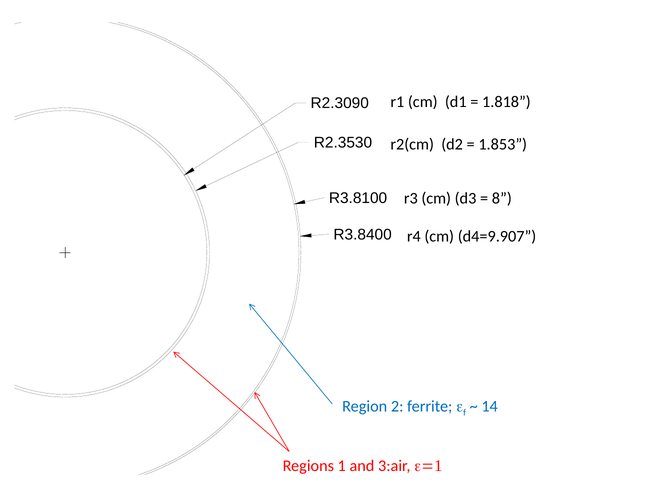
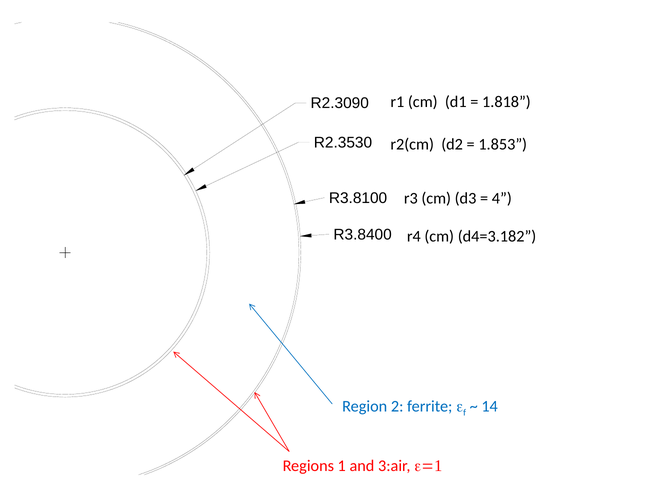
8: 8 -> 4
d4=9.907: d4=9.907 -> d4=3.182
